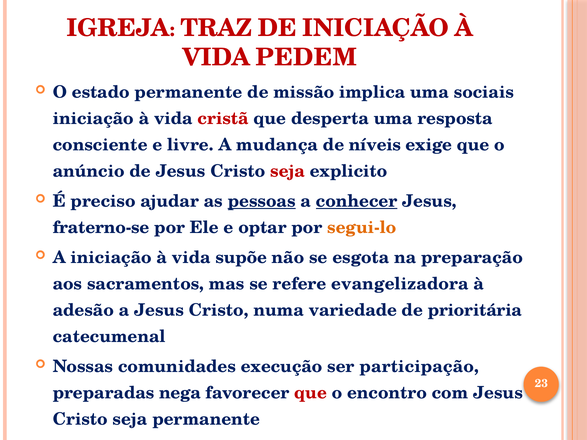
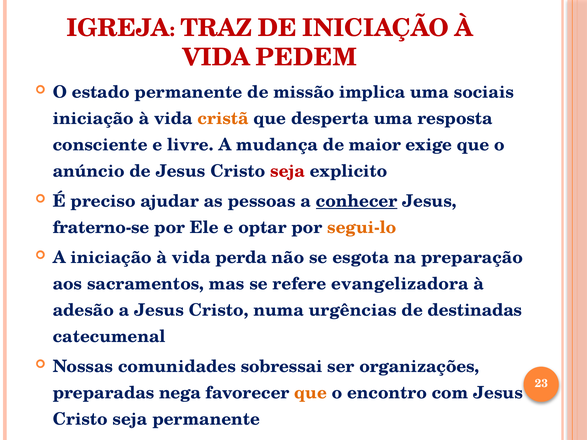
cristã colour: red -> orange
níveis: níveis -> maior
pessoas underline: present -> none
supõe: supõe -> perda
variedade: variedade -> urgências
prioritária: prioritária -> destinadas
execução: execução -> sobressai
participação: participação -> organizações
que at (311, 393) colour: red -> orange
